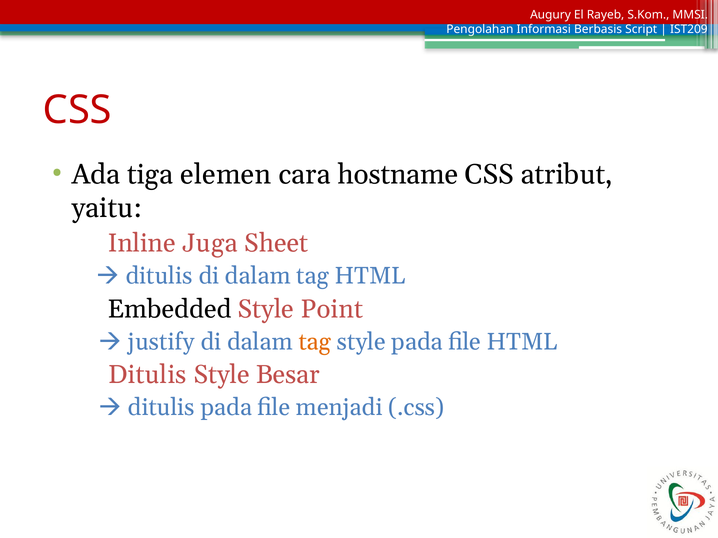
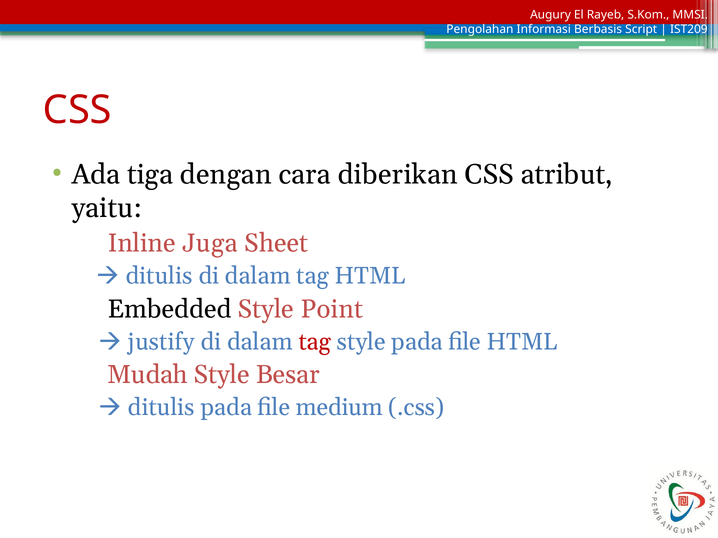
elemen: elemen -> dengan
hostname: hostname -> diberikan
tag at (315, 342) colour: orange -> red
Ditulis at (147, 375): Ditulis -> Mudah
menjadi: menjadi -> medium
